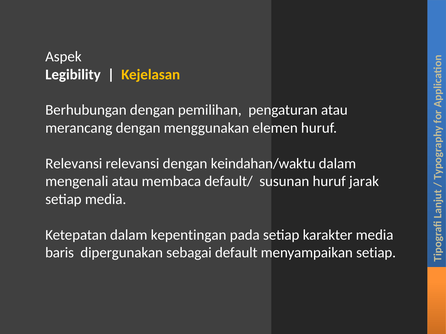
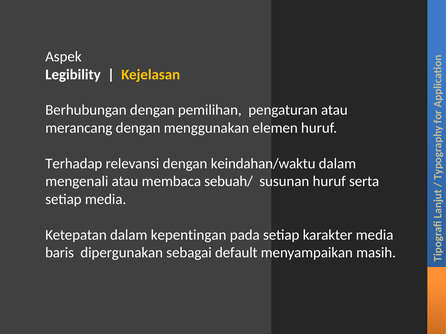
Relevansi at (74, 164): Relevansi -> Terhadap
default/: default/ -> sebuah/
jarak: jarak -> serta
menyampaikan setiap: setiap -> masih
